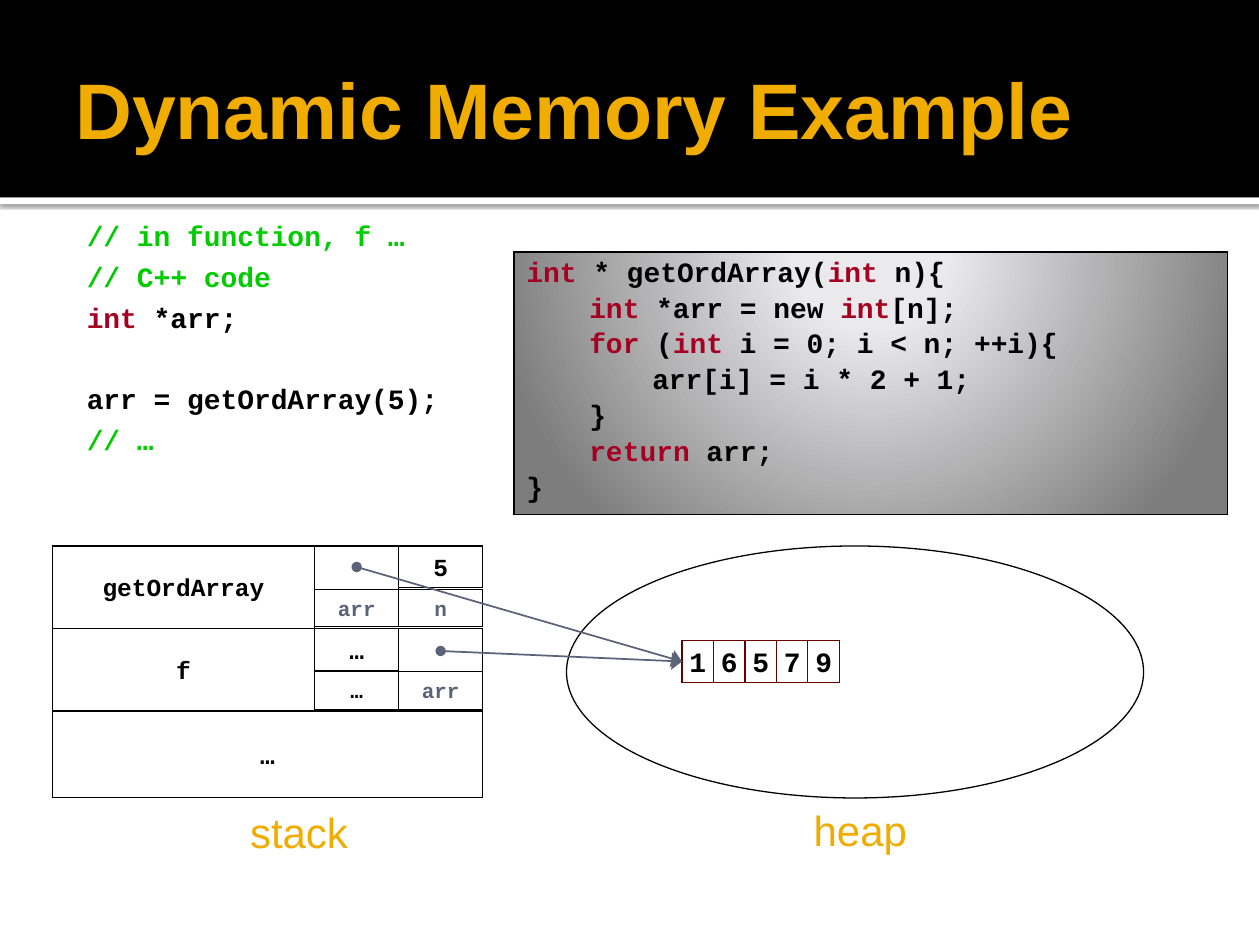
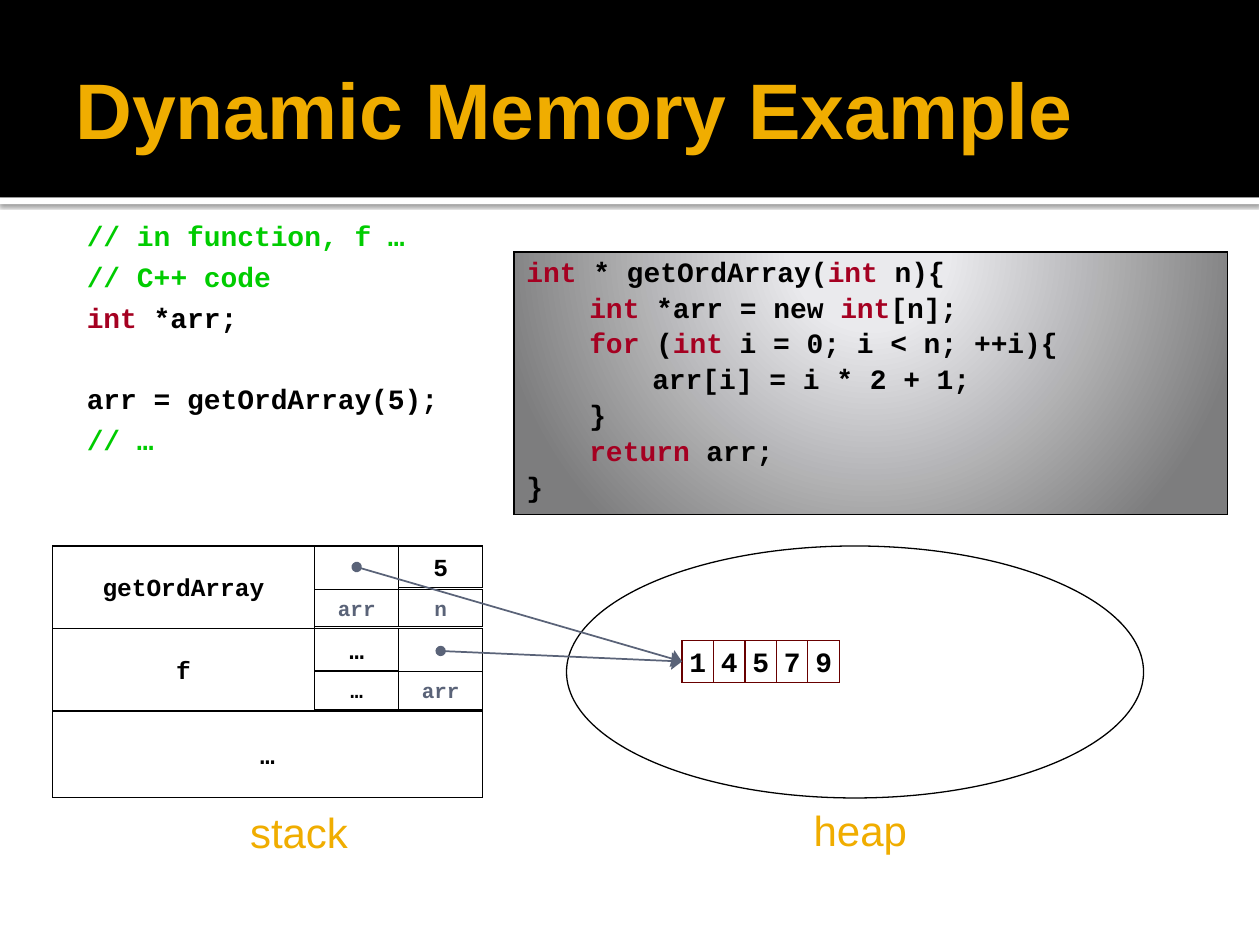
6: 6 -> 4
